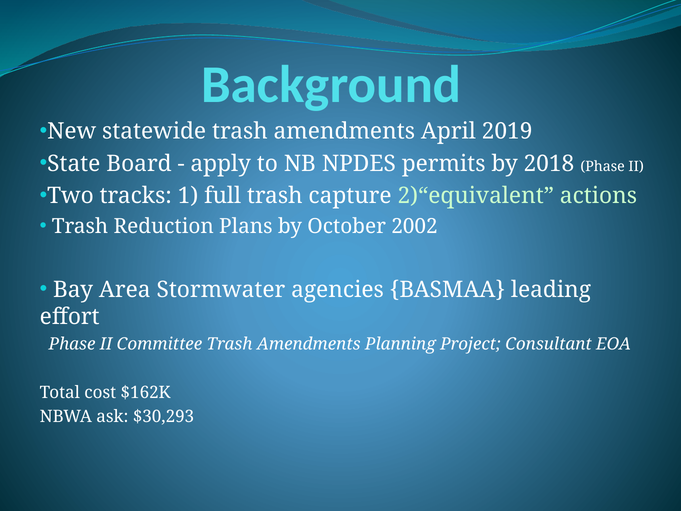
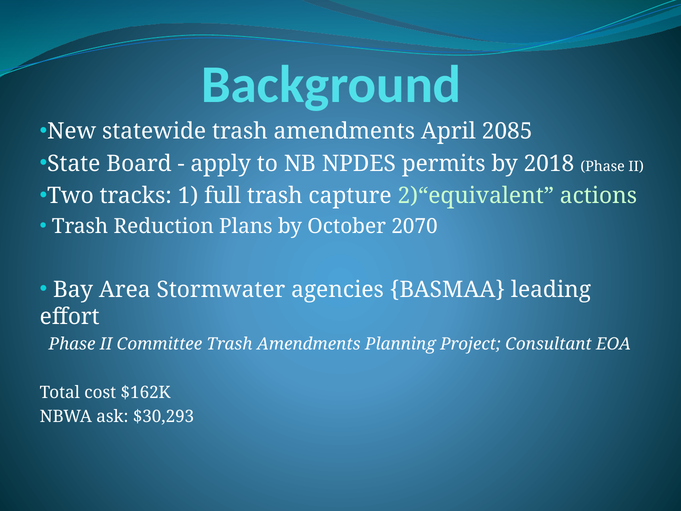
2019: 2019 -> 2085
2002: 2002 -> 2070
